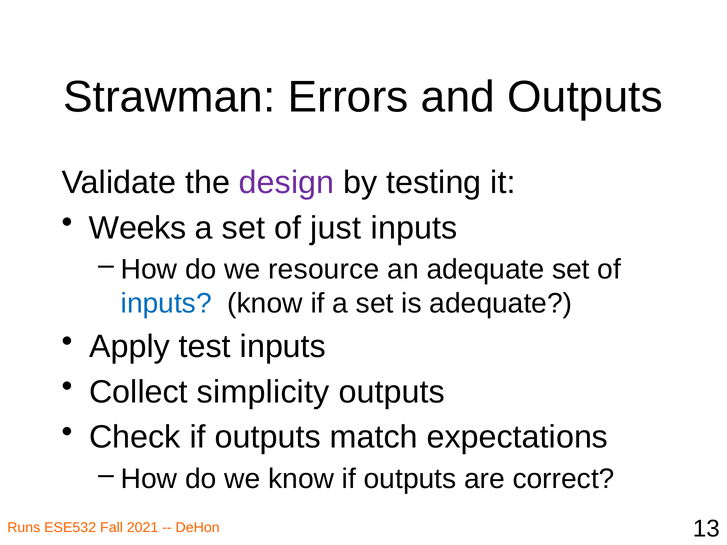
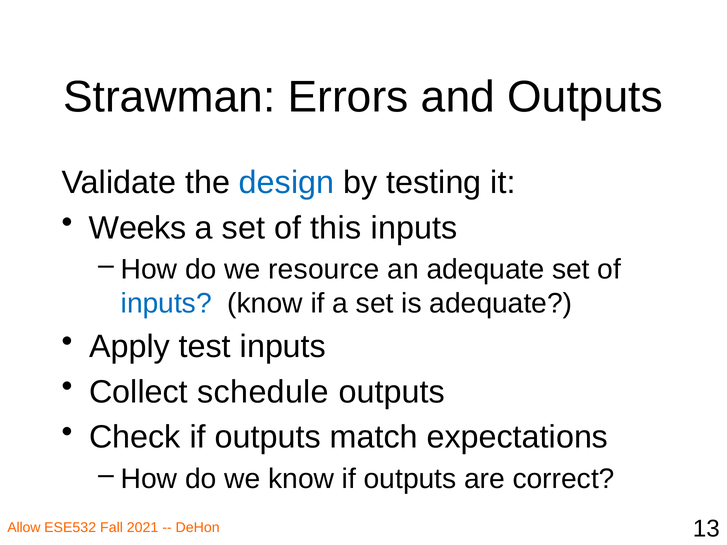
design colour: purple -> blue
just: just -> this
simplicity: simplicity -> schedule
Runs: Runs -> Allow
